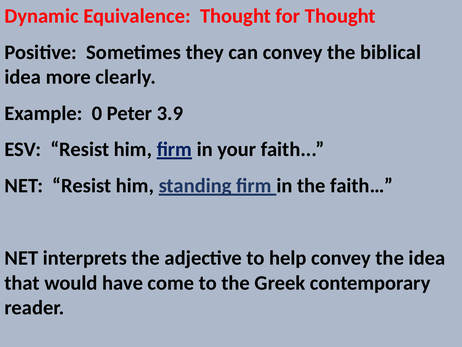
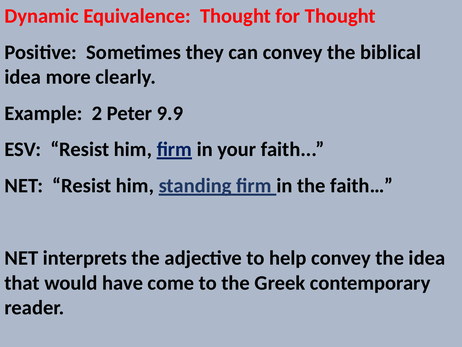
0: 0 -> 2
3.9: 3.9 -> 9.9
